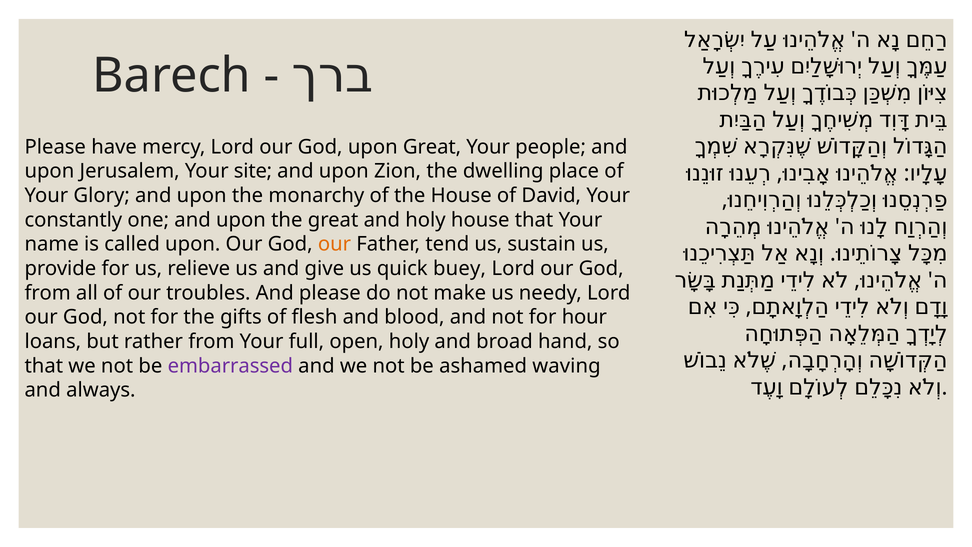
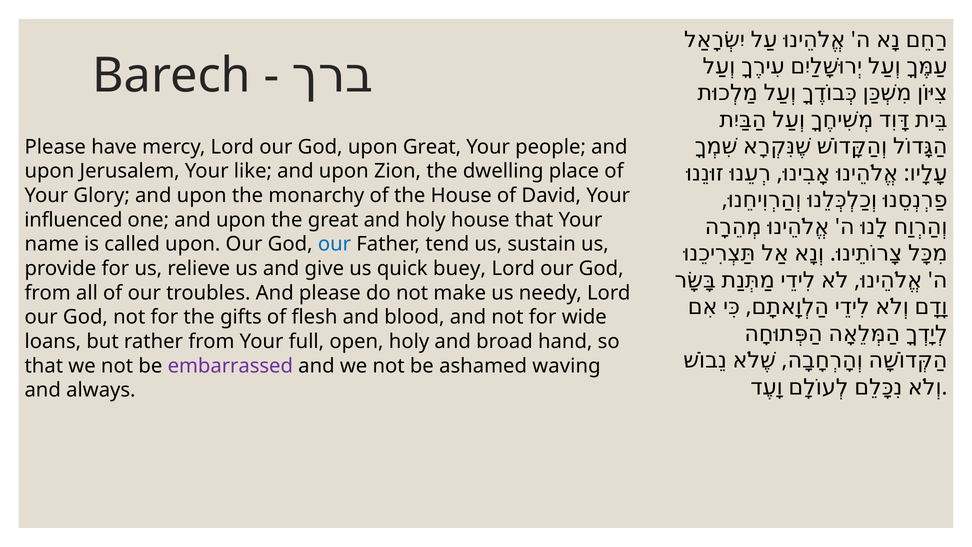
site: site -> like
constantly: constantly -> influenced
our at (334, 244) colour: orange -> blue
hour: hour -> wide
